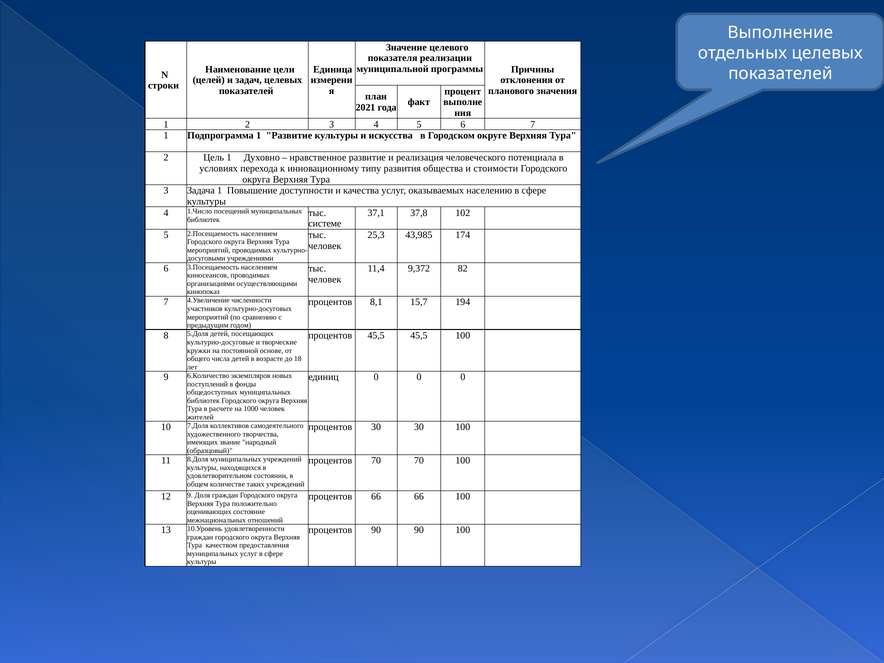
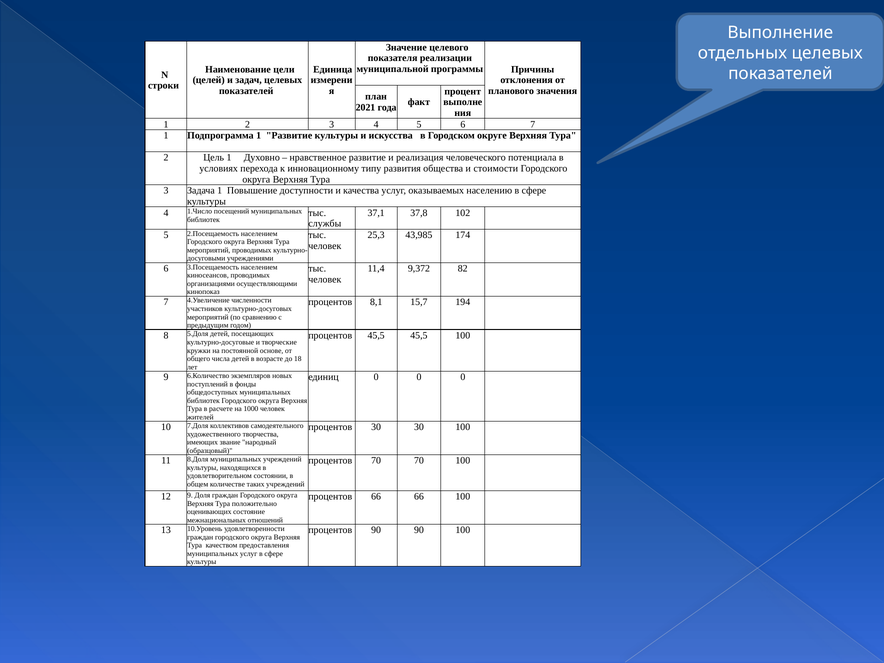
системе: системе -> службы
